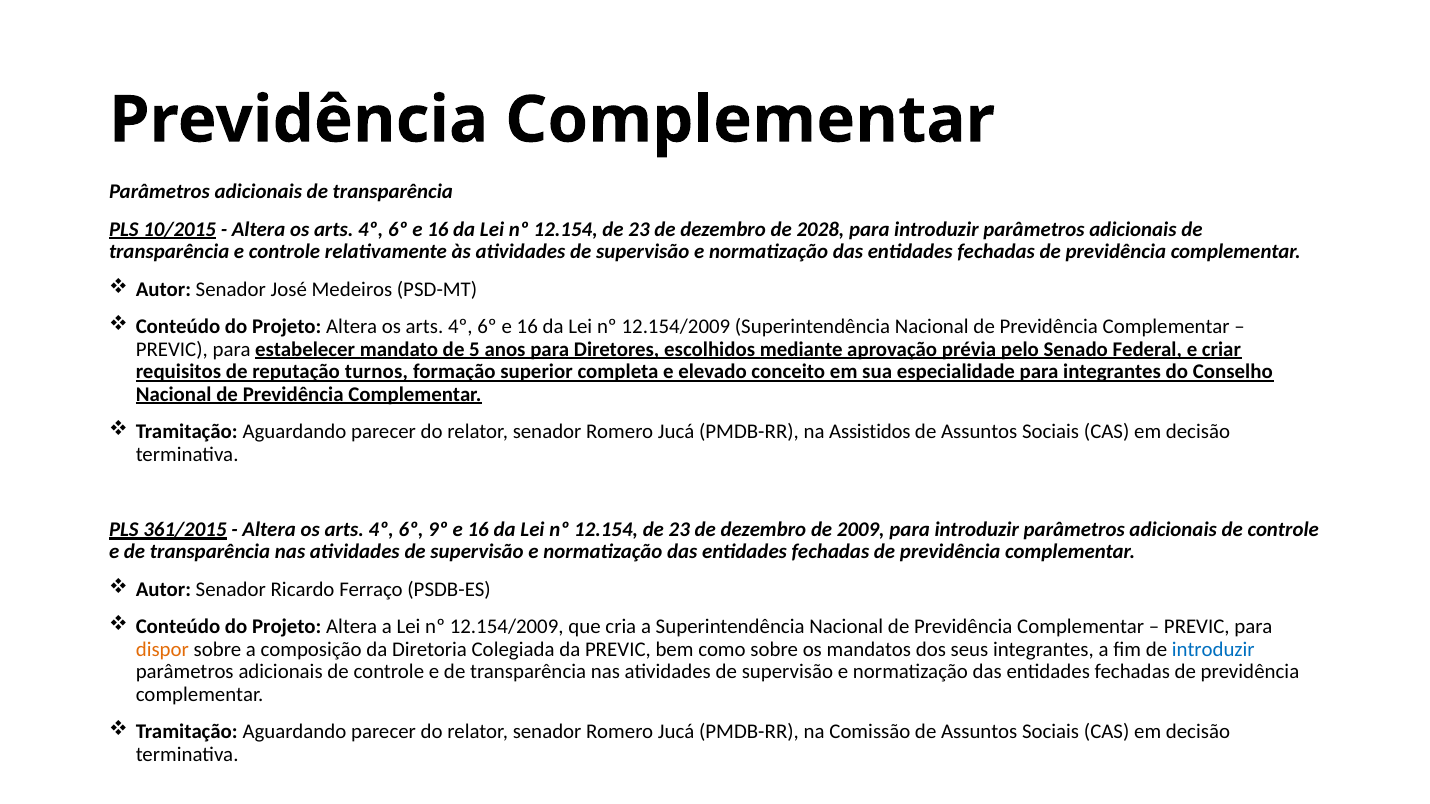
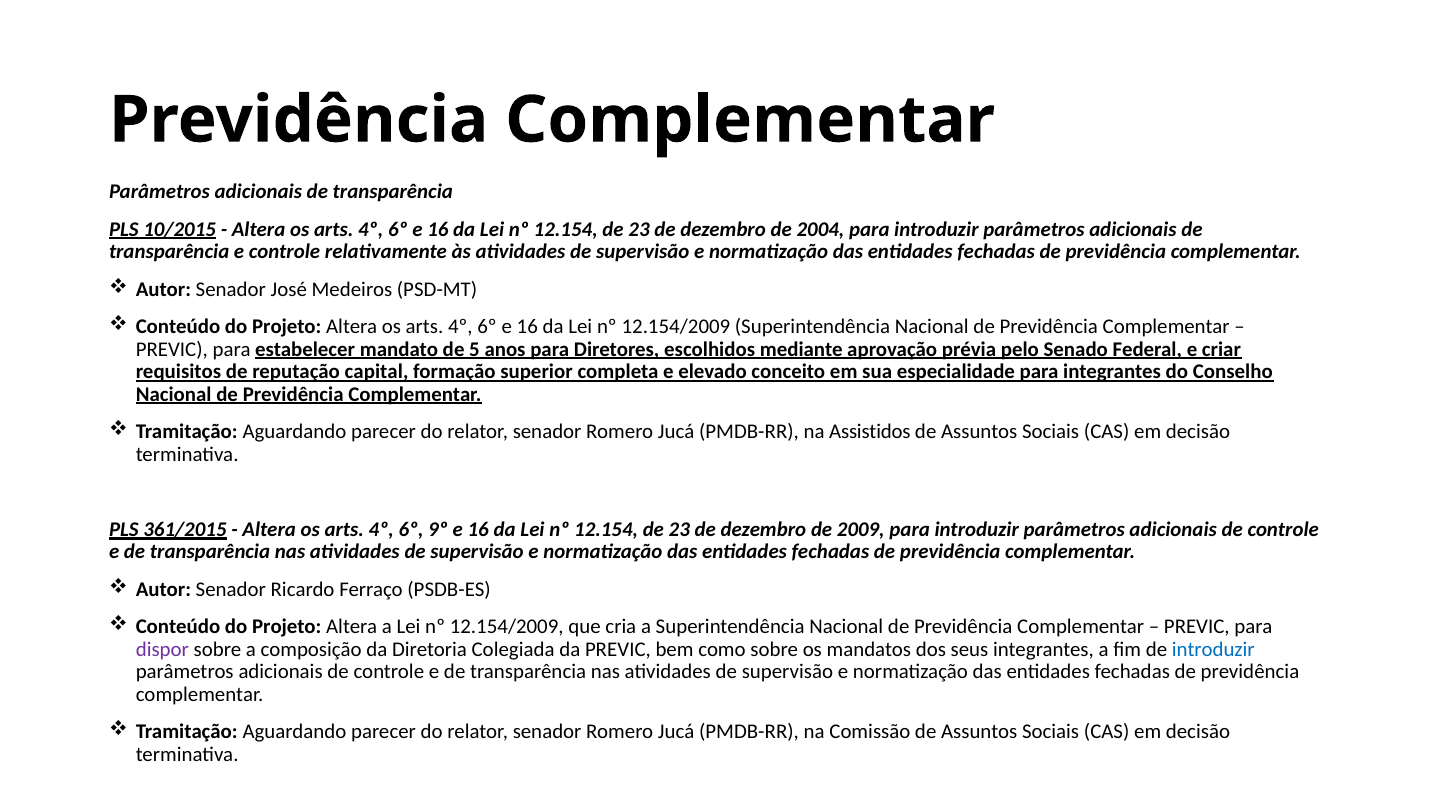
2028: 2028 -> 2004
turnos: turnos -> capital
dispor colour: orange -> purple
